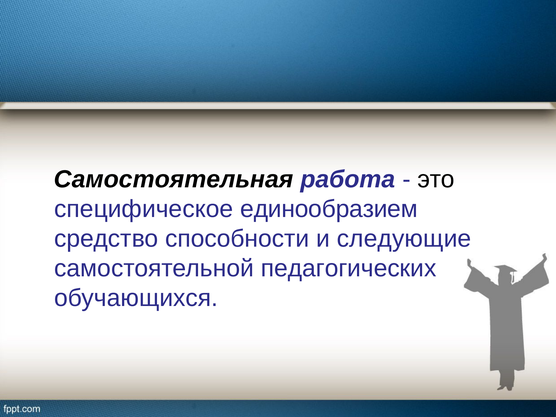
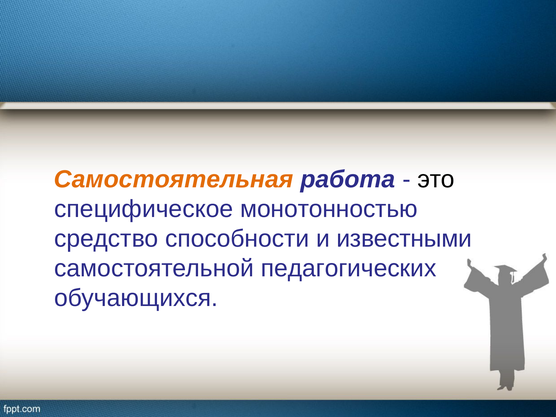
Самостоятельная colour: black -> orange
единообразием: единообразием -> монотонностью
следующие: следующие -> известными
